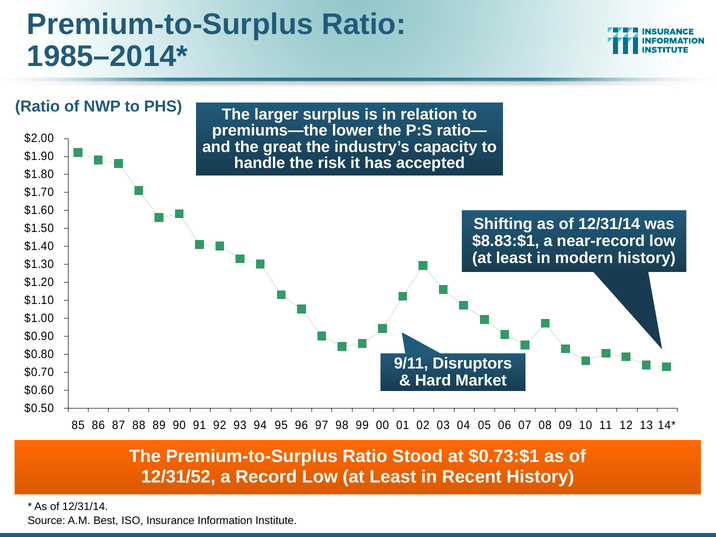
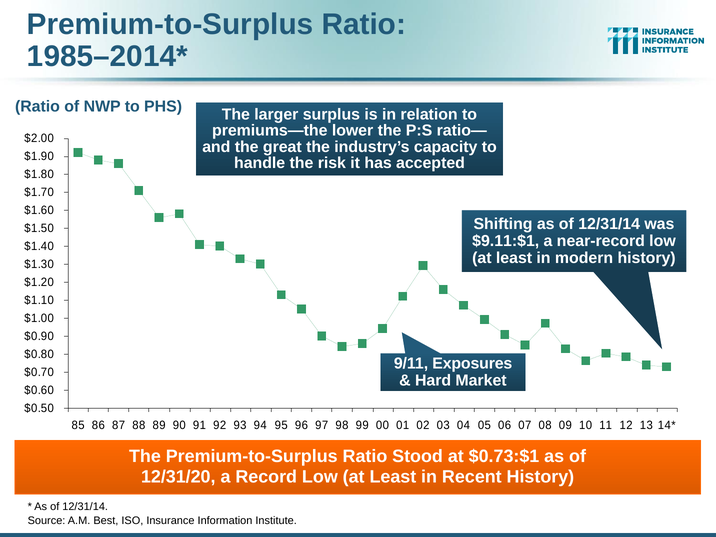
$8.83:$1: $8.83:$1 -> $9.11:$1
Disruptors: Disruptors -> Exposures
12/31/52: 12/31/52 -> 12/31/20
